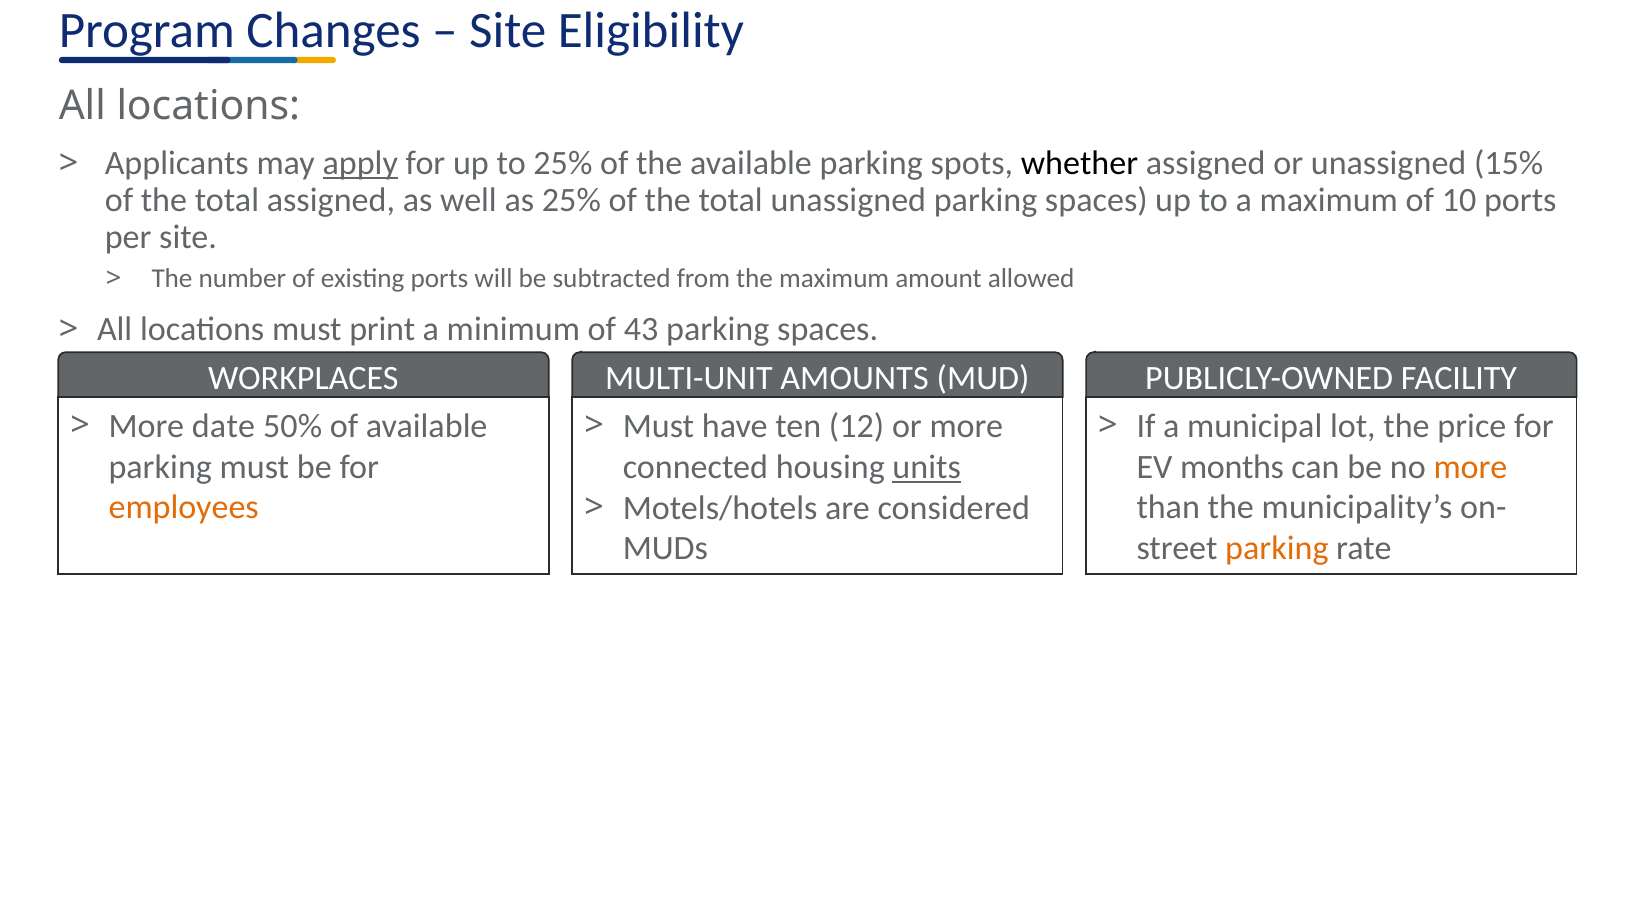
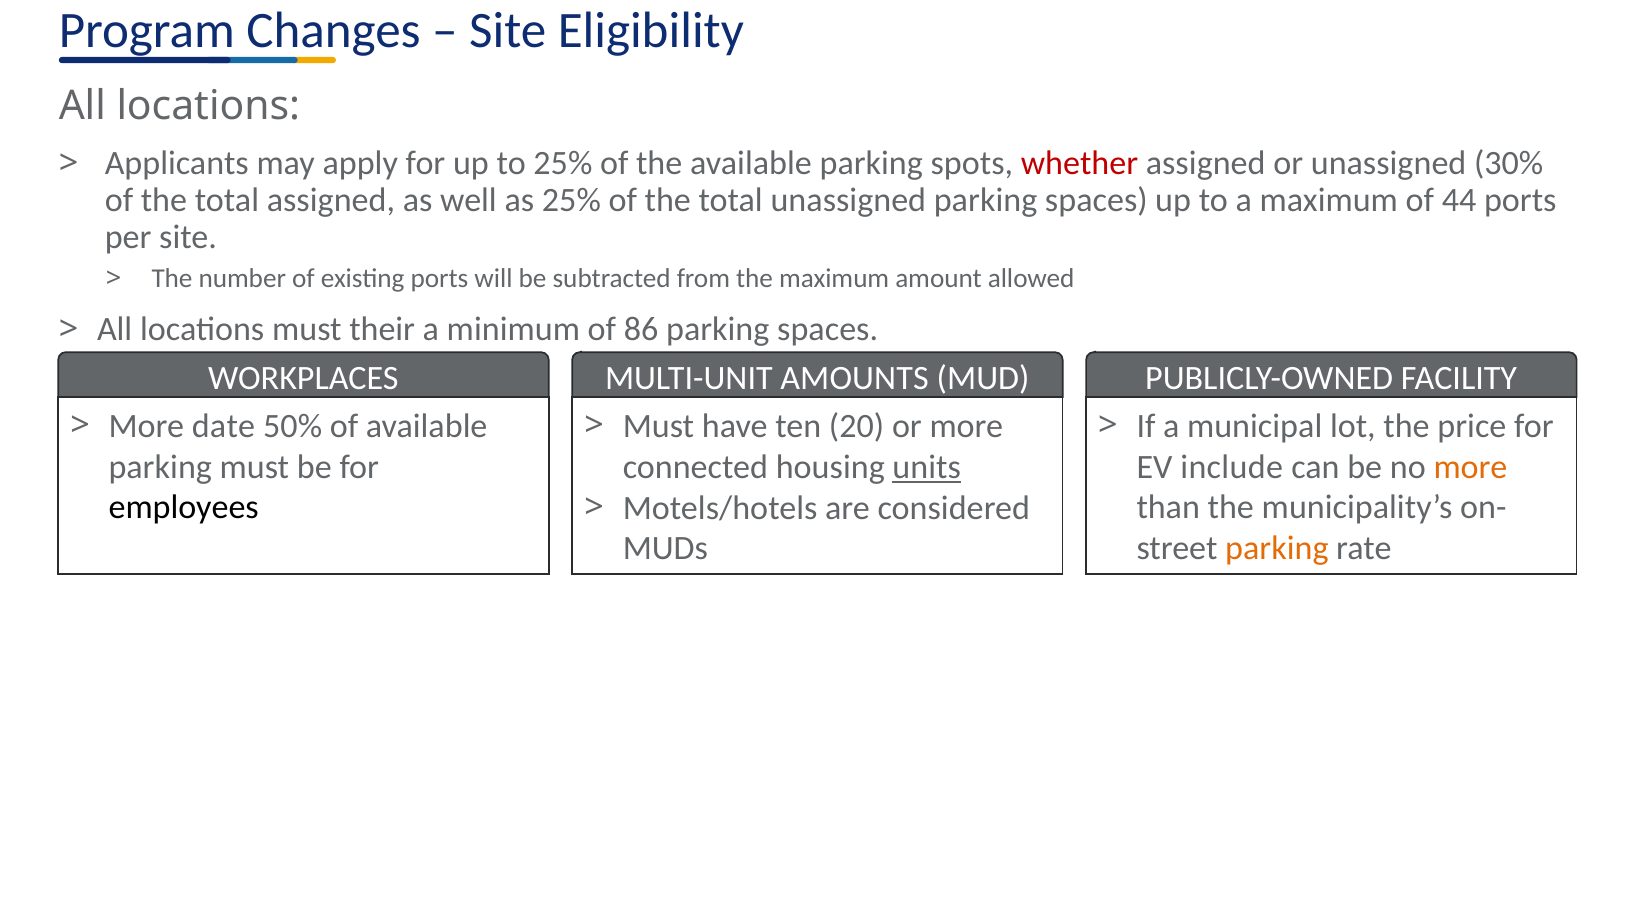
apply underline: present -> none
whether colour: black -> red
15%: 15% -> 30%
10: 10 -> 44
print: print -> their
43: 43 -> 86
12: 12 -> 20
months: months -> include
employees colour: orange -> black
